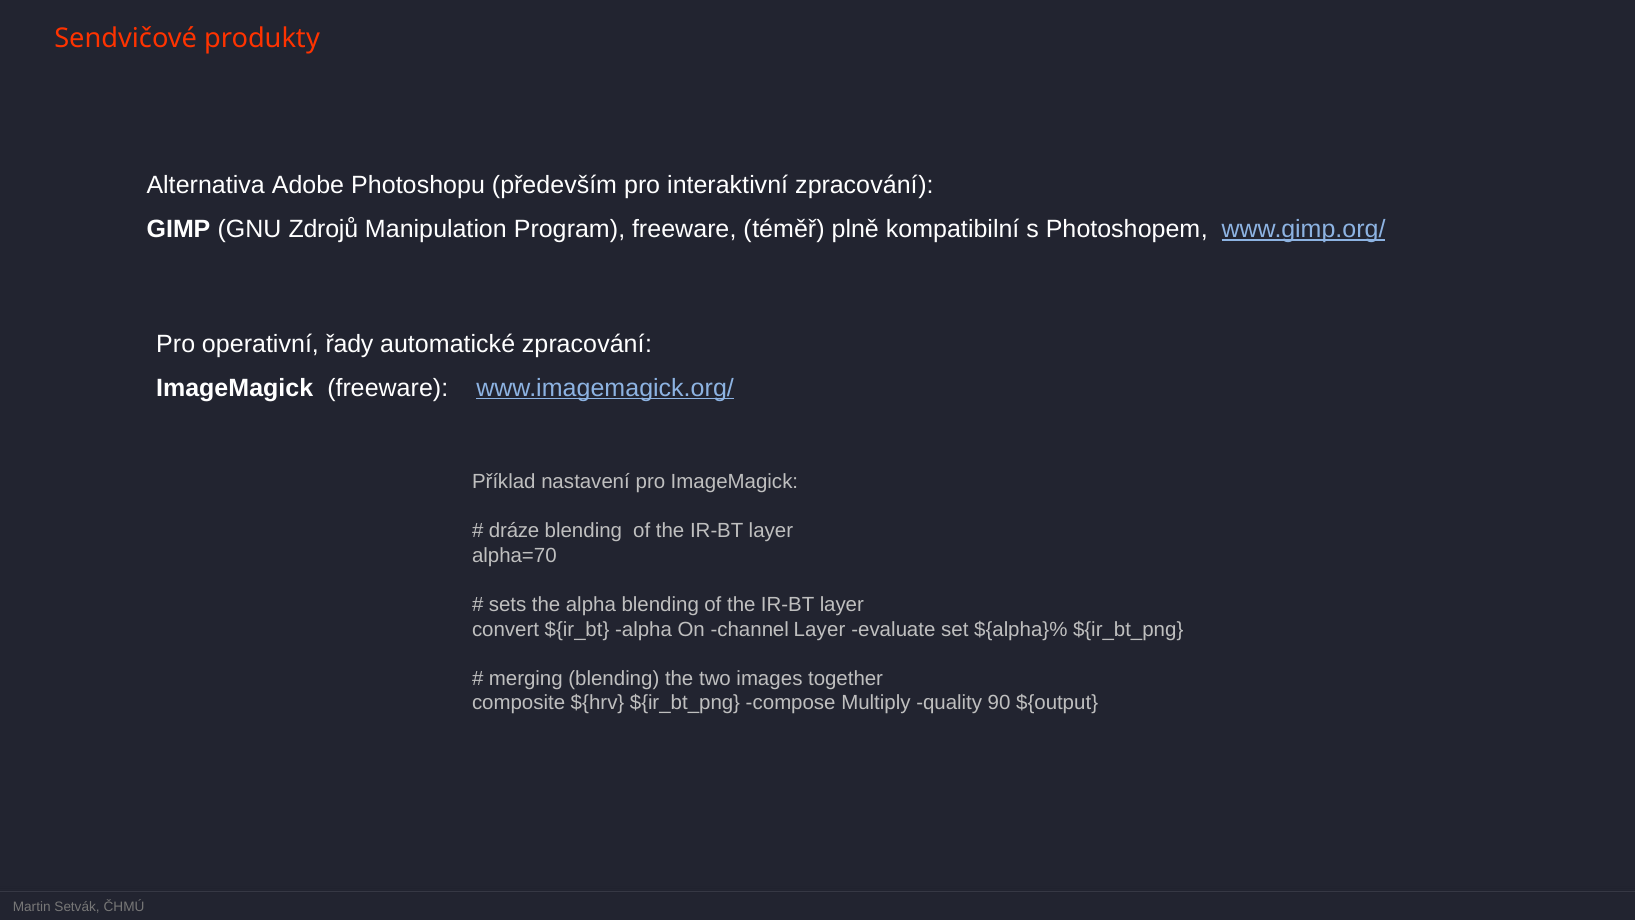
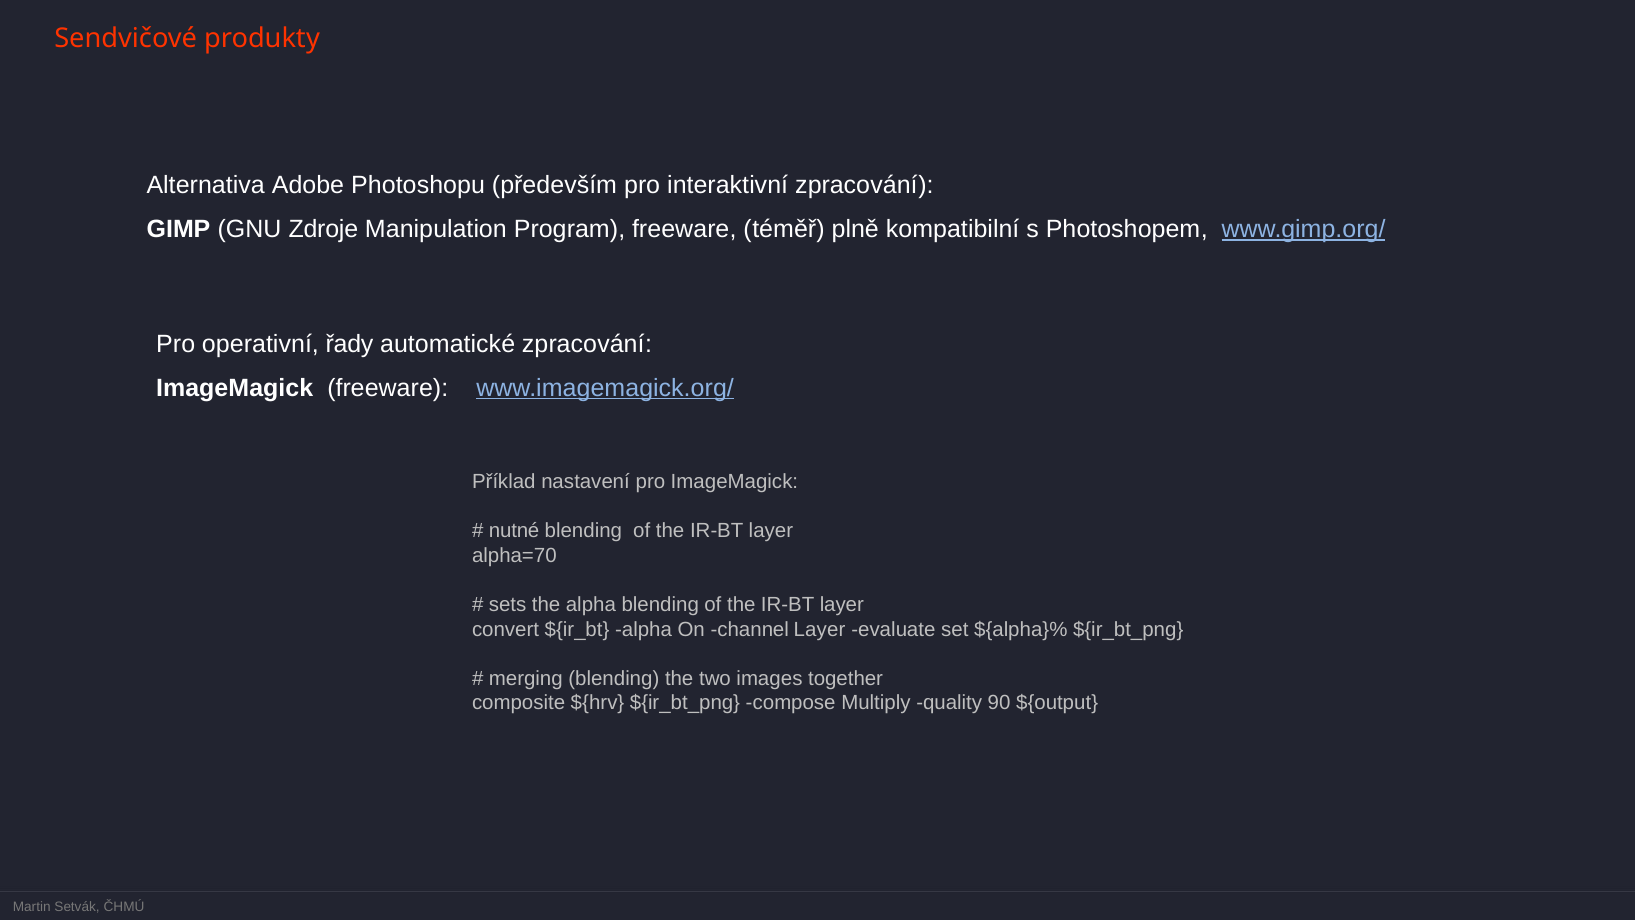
Zdrojů: Zdrojů -> Zdroje
dráze: dráze -> nutné
